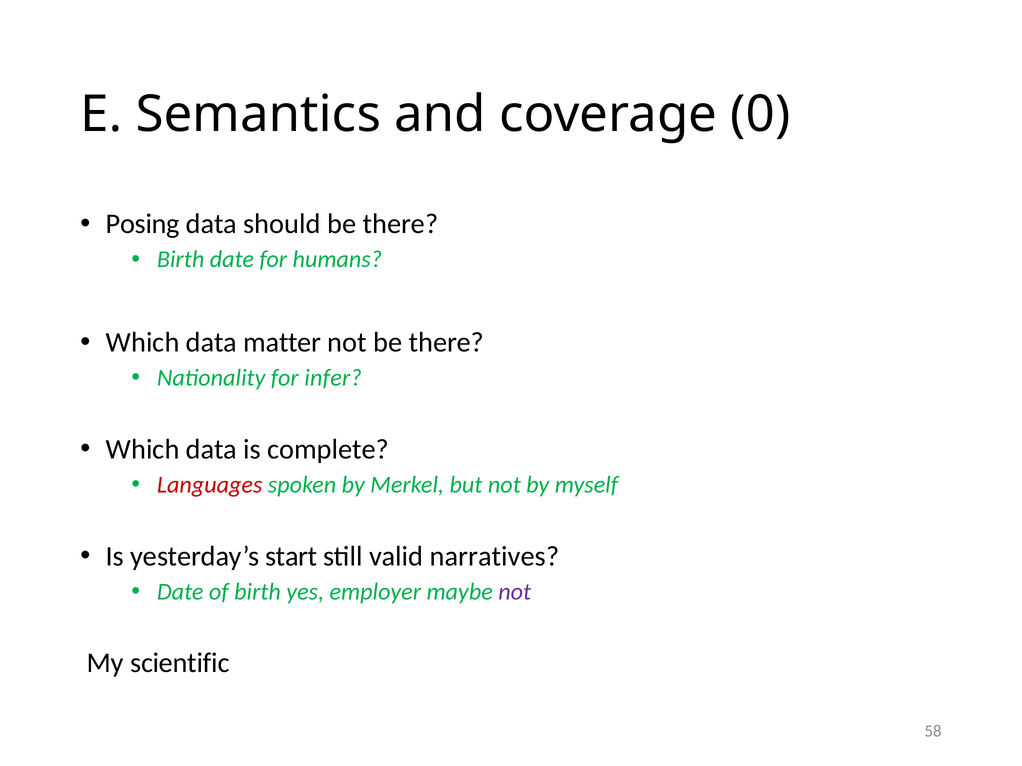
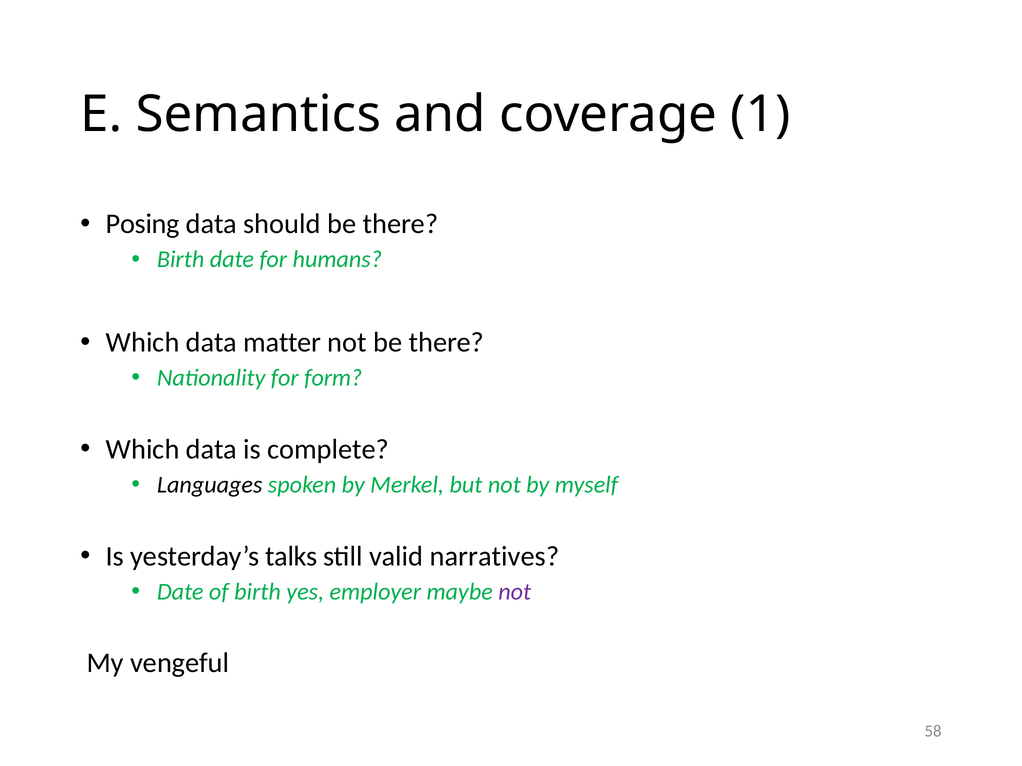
0: 0 -> 1
infer: infer -> form
Languages colour: red -> black
start: start -> talks
scientific: scientific -> vengeful
